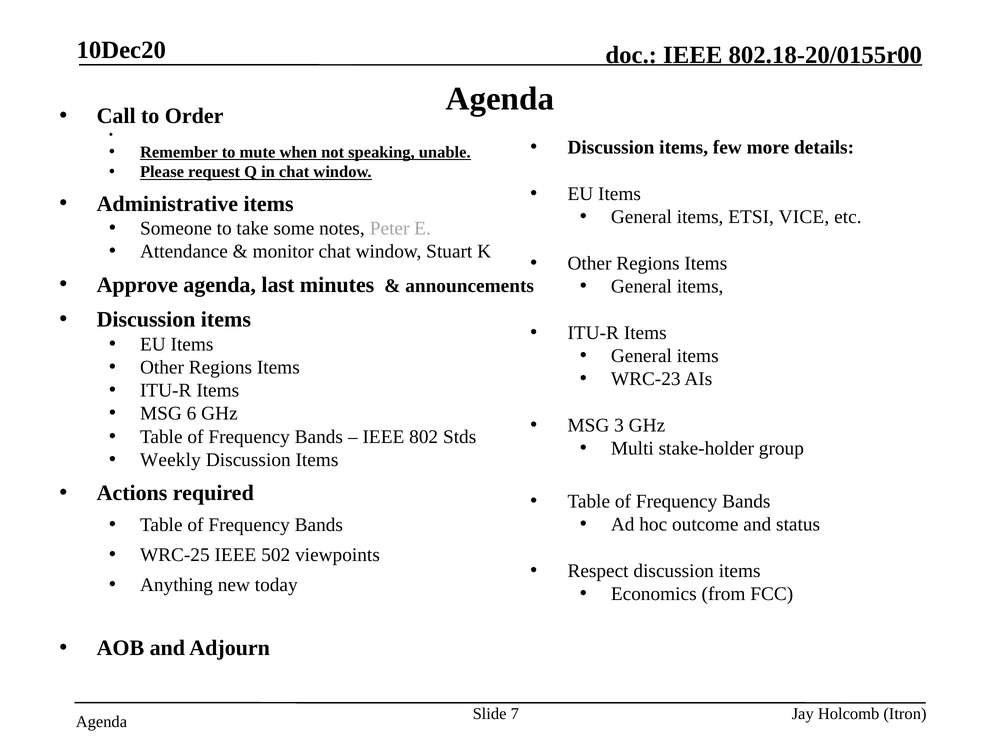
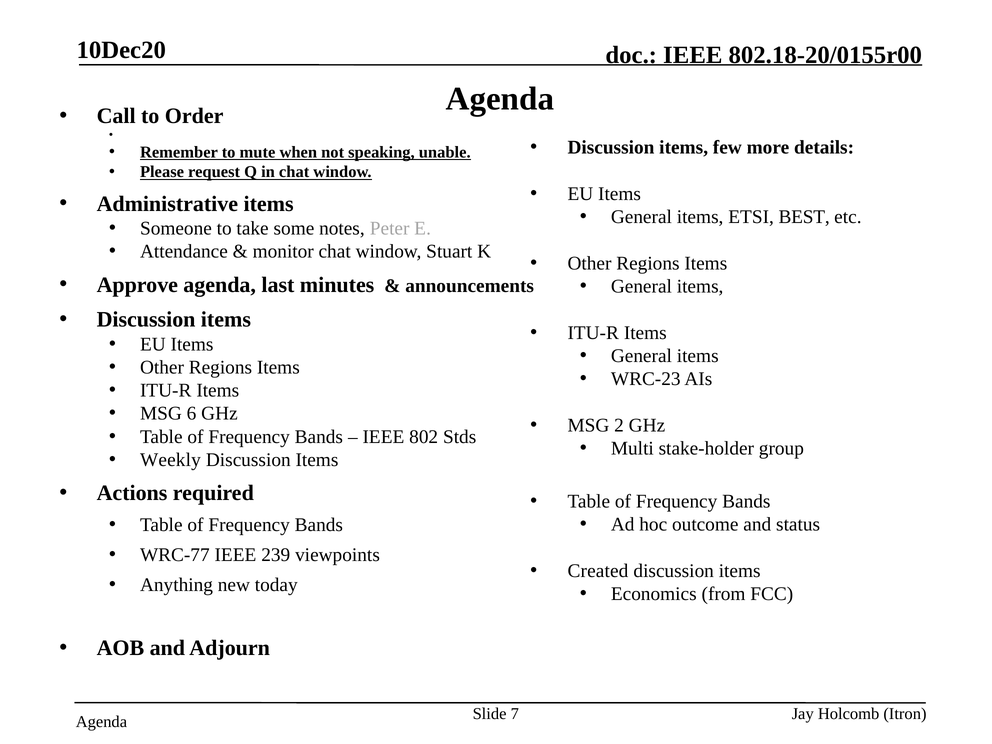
VICE: VICE -> BEST
3: 3 -> 2
WRC-25: WRC-25 -> WRC-77
502: 502 -> 239
Respect: Respect -> Created
